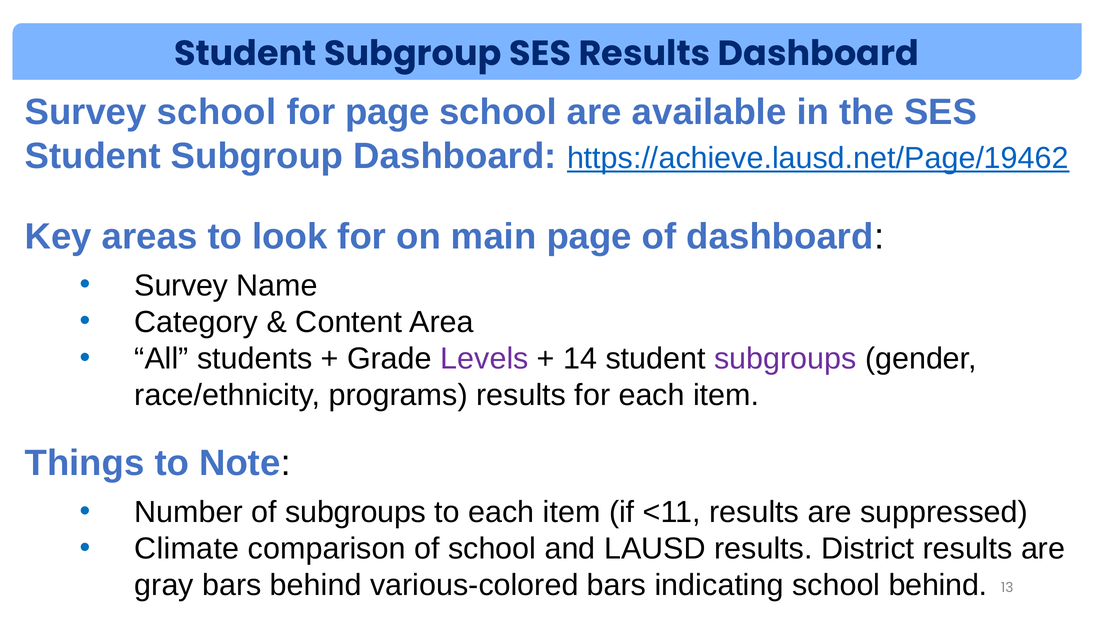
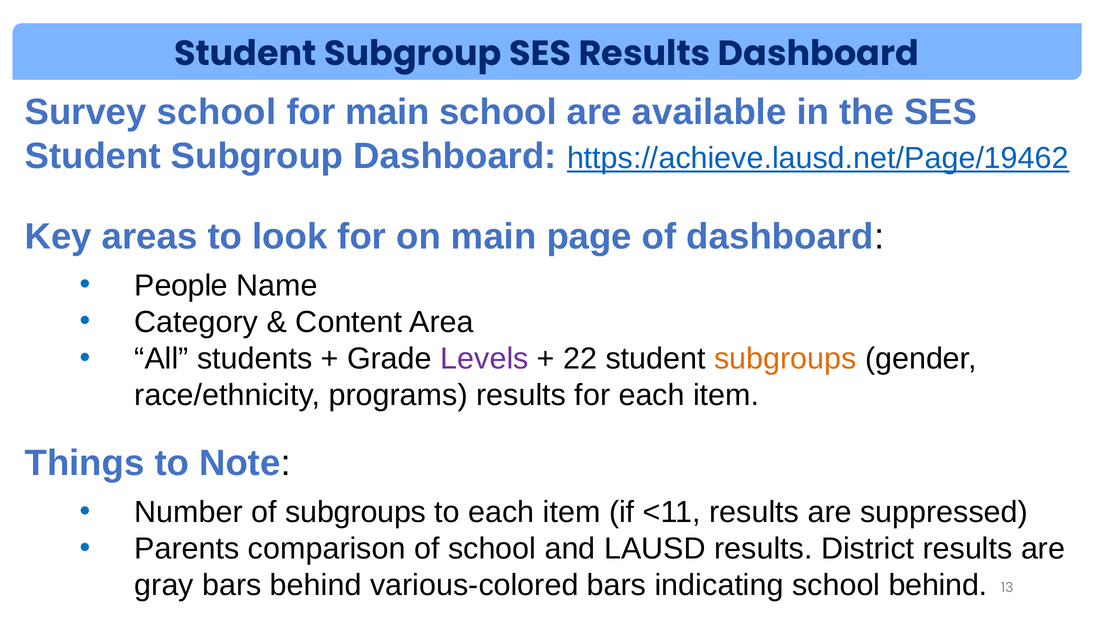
for page: page -> main
Survey at (181, 286): Survey -> People
14: 14 -> 22
subgroups at (785, 359) colour: purple -> orange
Climate: Climate -> Parents
